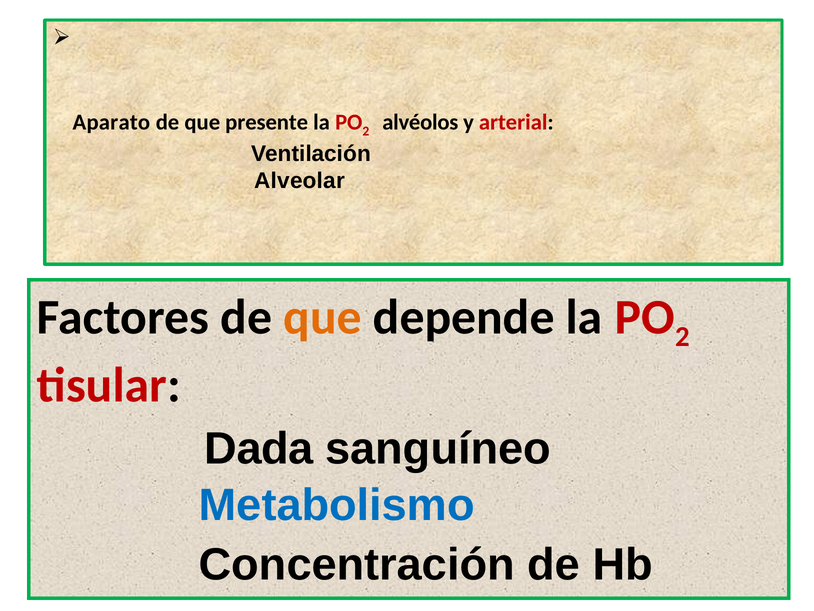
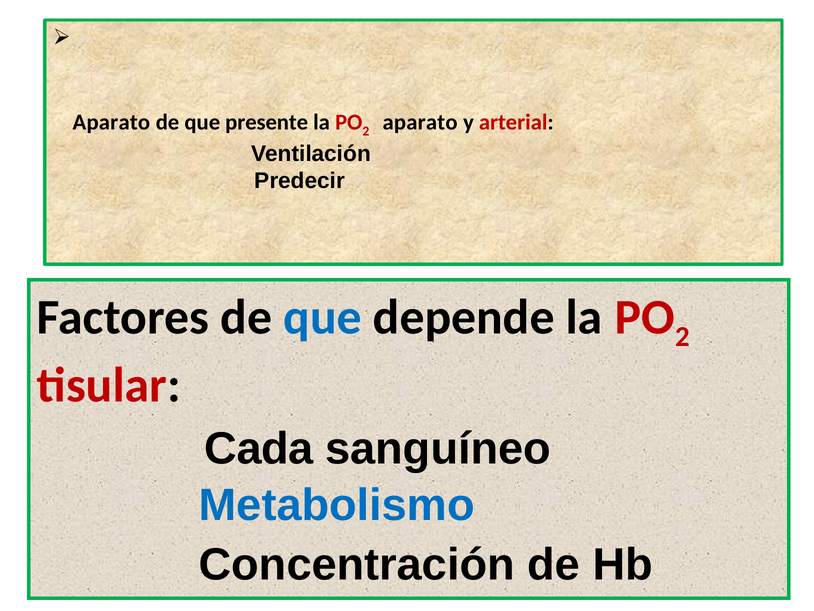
alvéolos at (420, 122): alvéolos -> aparato
Alveolar: Alveolar -> Predecir
que at (323, 317) colour: orange -> blue
Dada: Dada -> Cada
